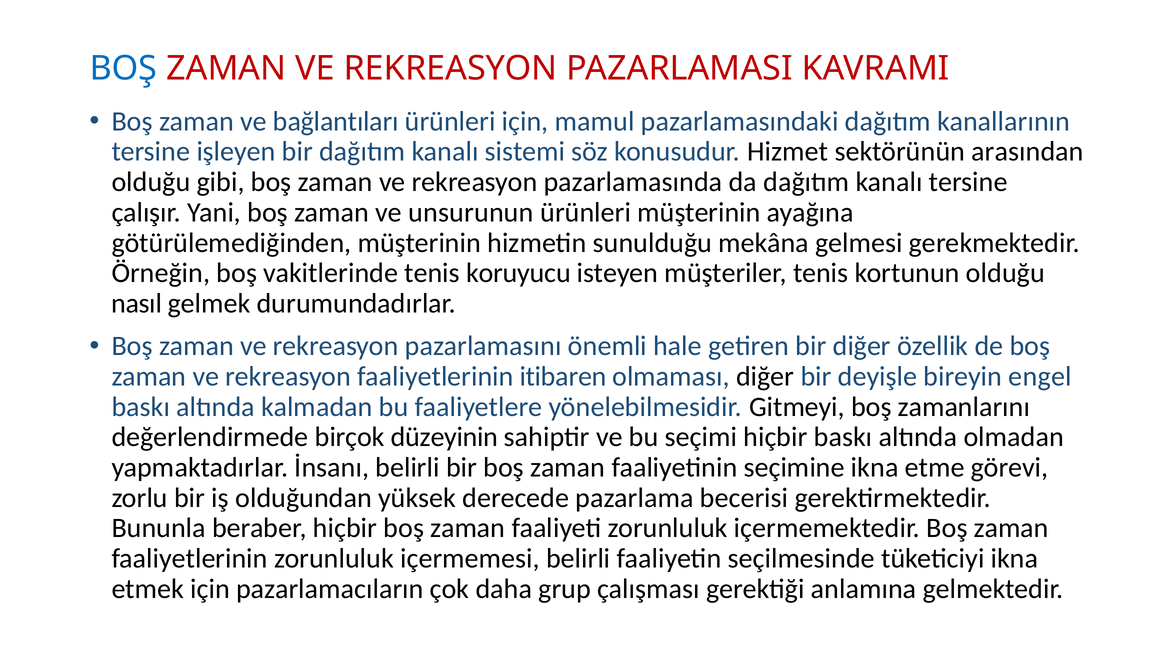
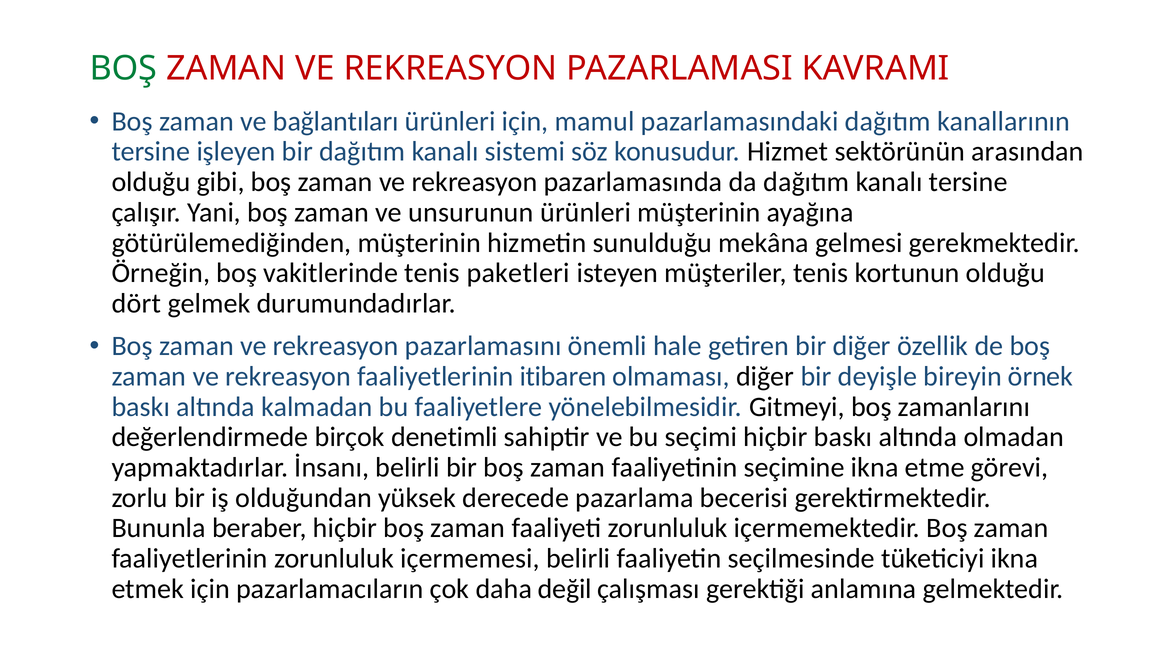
BOŞ at (123, 68) colour: blue -> green
koruyucu: koruyucu -> paketleri
nasıl: nasıl -> dört
engel: engel -> örnek
düzeyinin: düzeyinin -> denetimli
grup: grup -> değil
